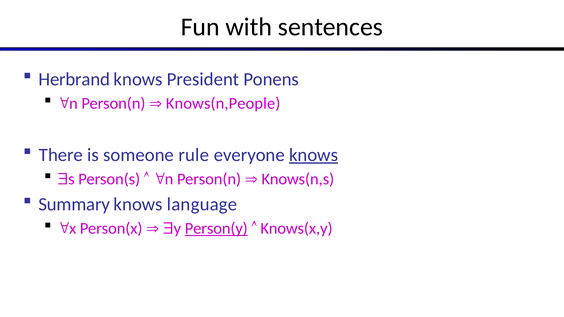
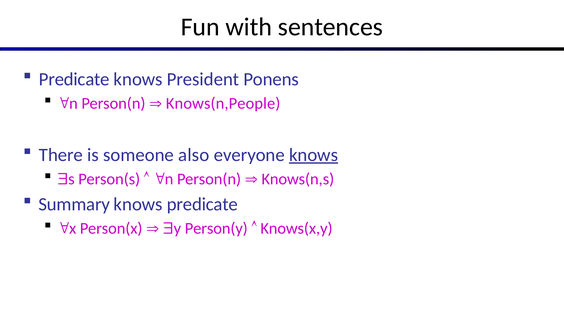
Herbrand at (74, 79): Herbrand -> Predicate
rule: rule -> also
knows language: language -> predicate
Person(y underline: present -> none
